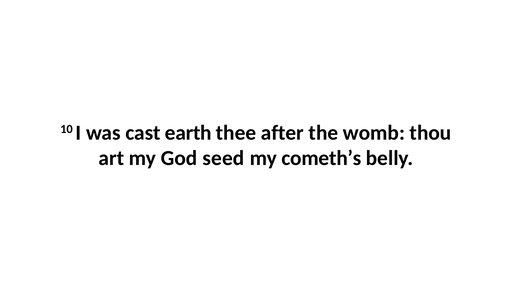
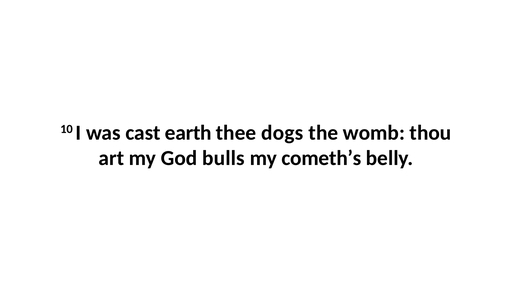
after: after -> dogs
seed: seed -> bulls
